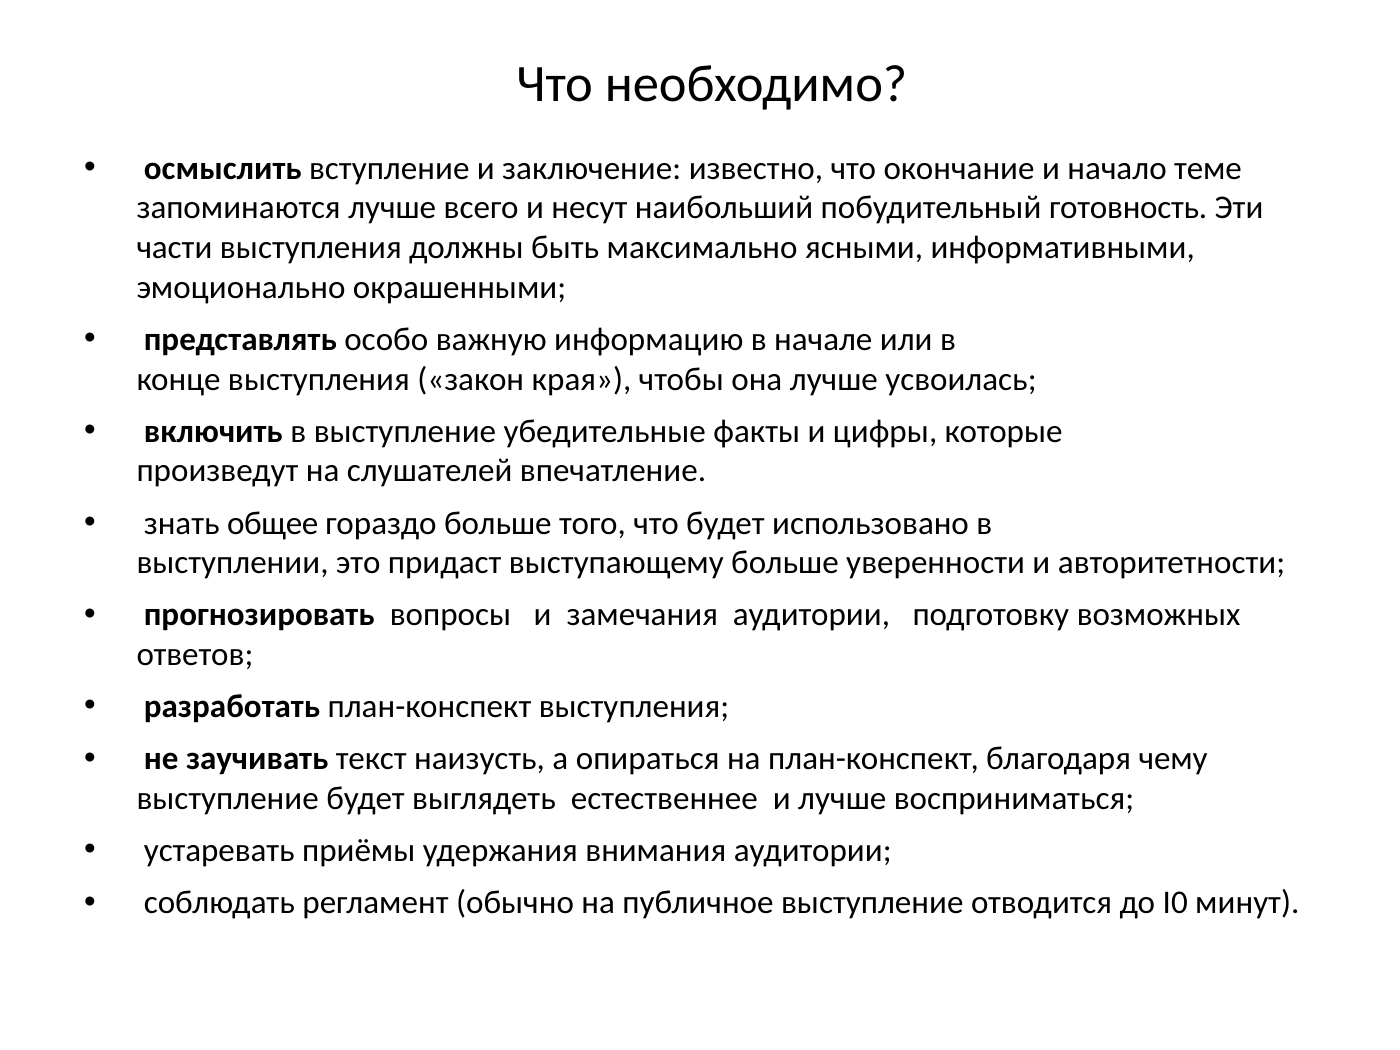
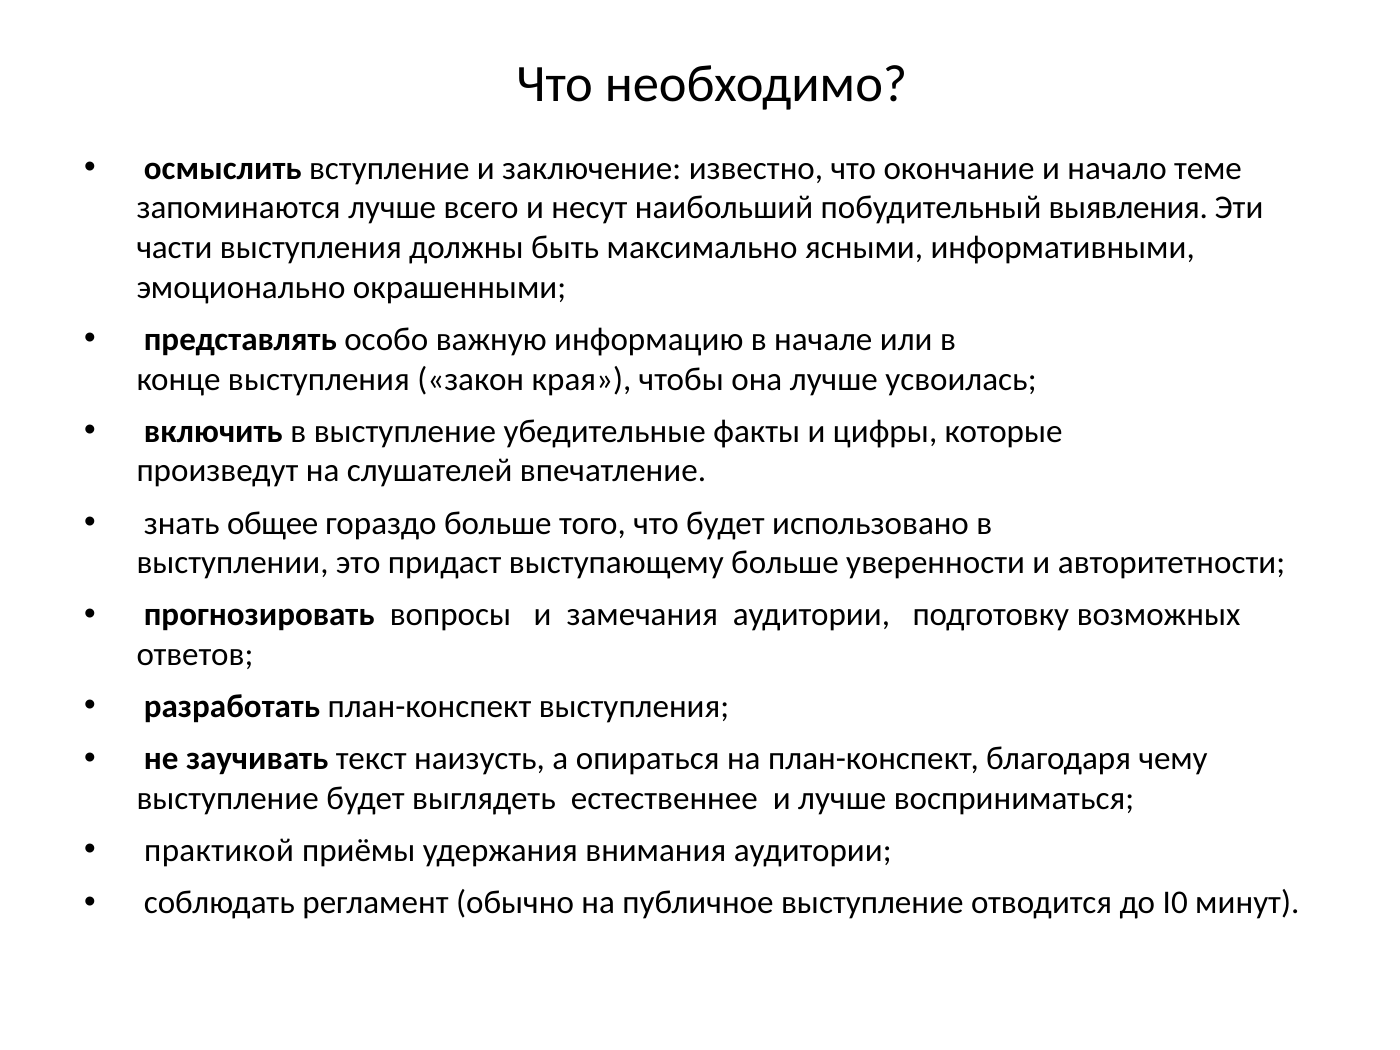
готовность: готовность -> выявления
устаревать: устаревать -> практикой
